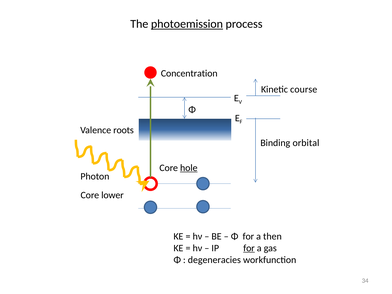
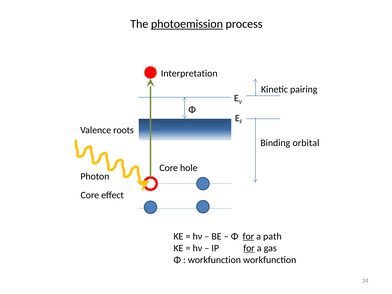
Concentration: Concentration -> Interpretation
course: course -> pairing
hole underline: present -> none
lower: lower -> effect
for at (248, 236) underline: none -> present
then: then -> path
degeneracies at (214, 260): degeneracies -> workfunction
